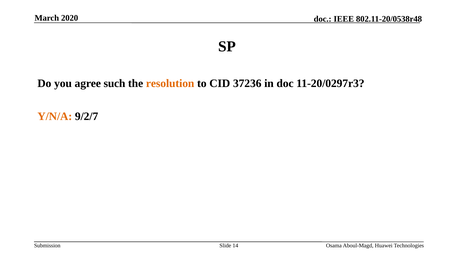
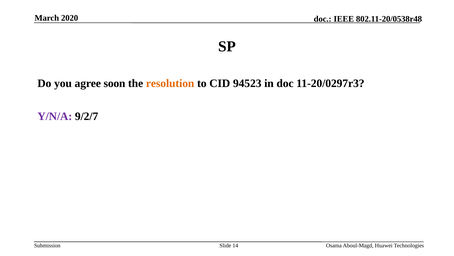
such: such -> soon
37236: 37236 -> 94523
Y/N/A colour: orange -> purple
